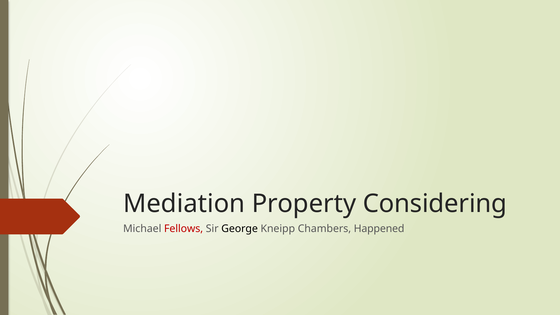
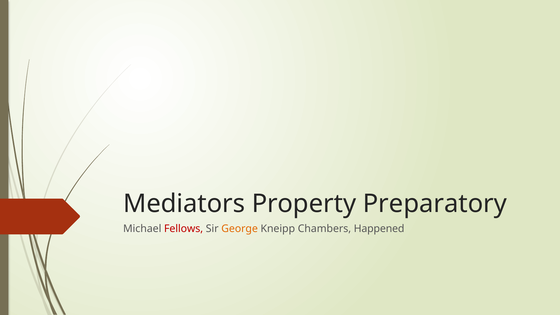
Mediation: Mediation -> Mediators
Considering: Considering -> Preparatory
George colour: black -> orange
